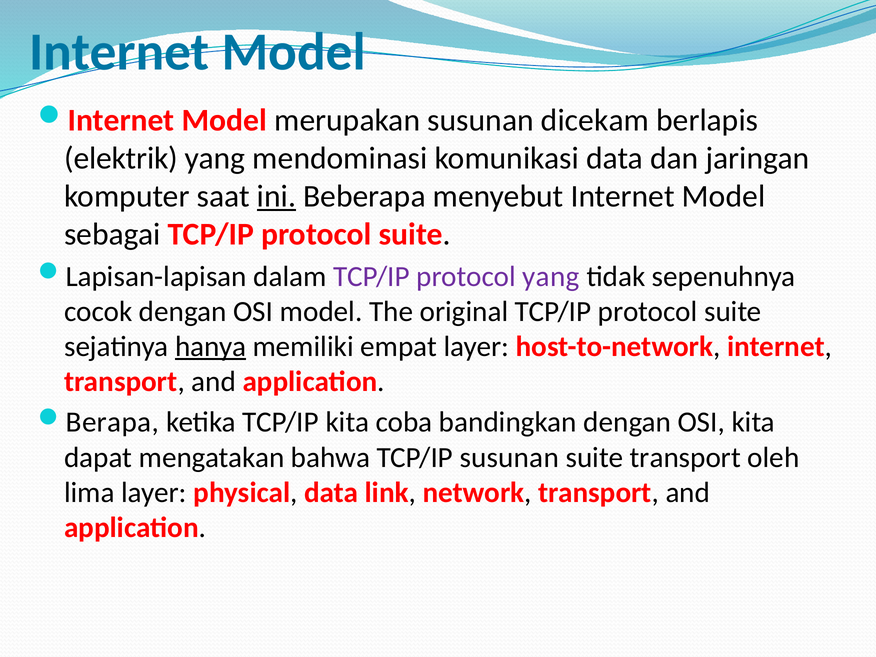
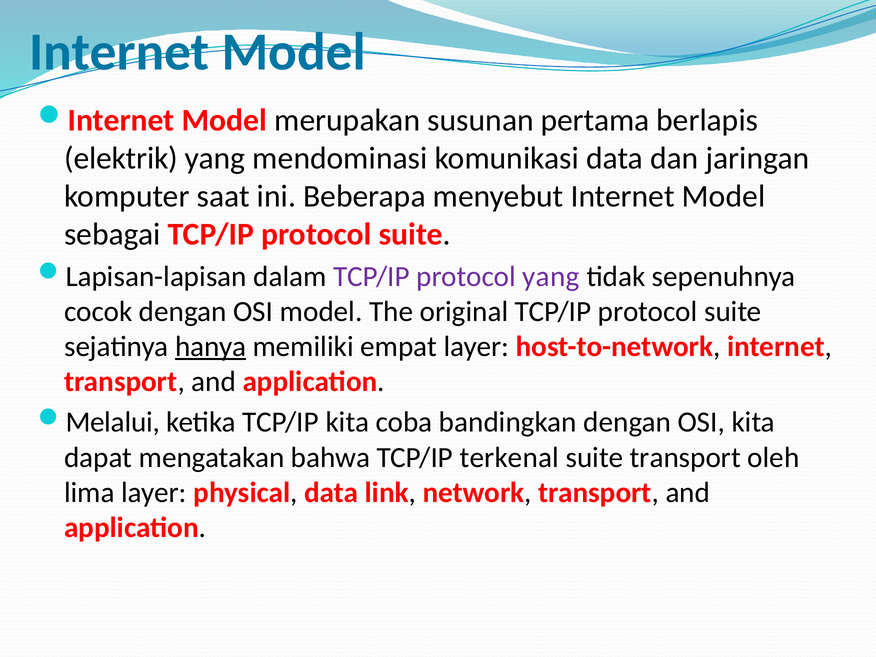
dicekam: dicekam -> pertama
ini underline: present -> none
Berapa: Berapa -> Melalui
TCP/IP susunan: susunan -> terkenal
